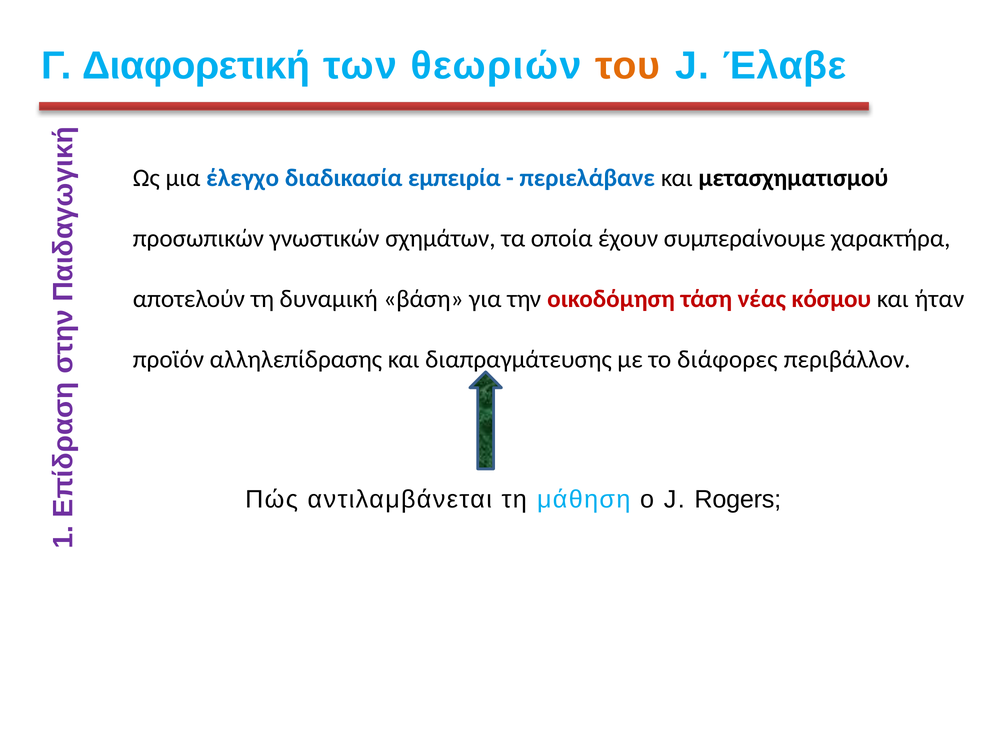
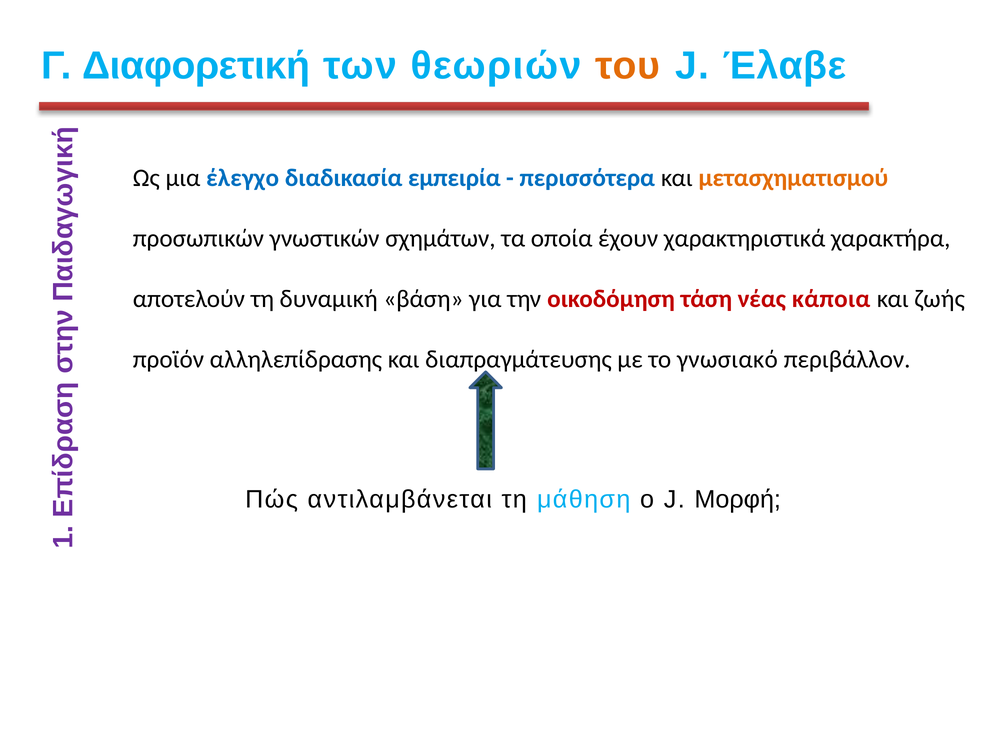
περιελάβανε: περιελάβανε -> περισσότερα
μετασχηματισμού colour: black -> orange
συμπεραίνουμε: συμπεραίνουμε -> χαρακτηριστικά
κόσμου: κόσμου -> κάποια
ήταν: ήταν -> ζωής
διάφορες: διάφορες -> γνωσιακό
Rogers: Rogers -> Μορφή
